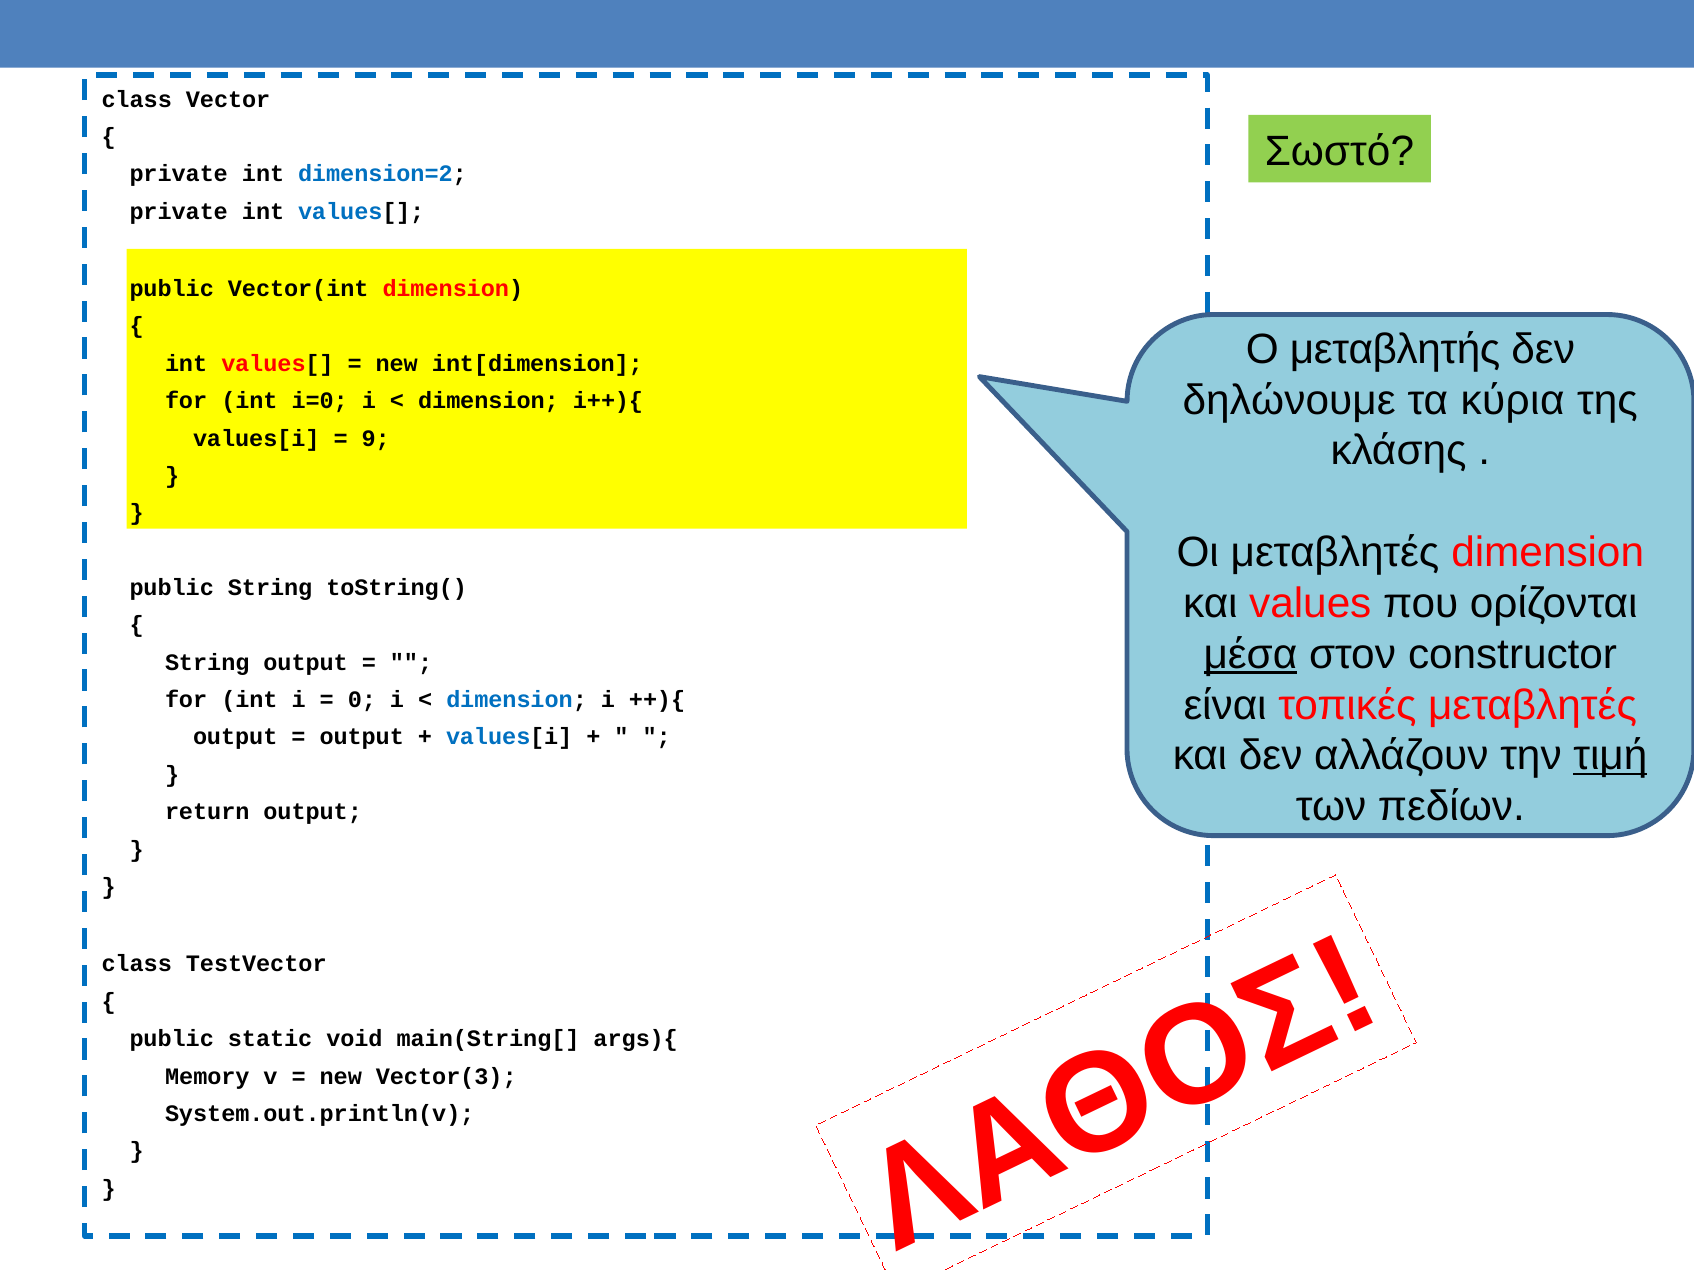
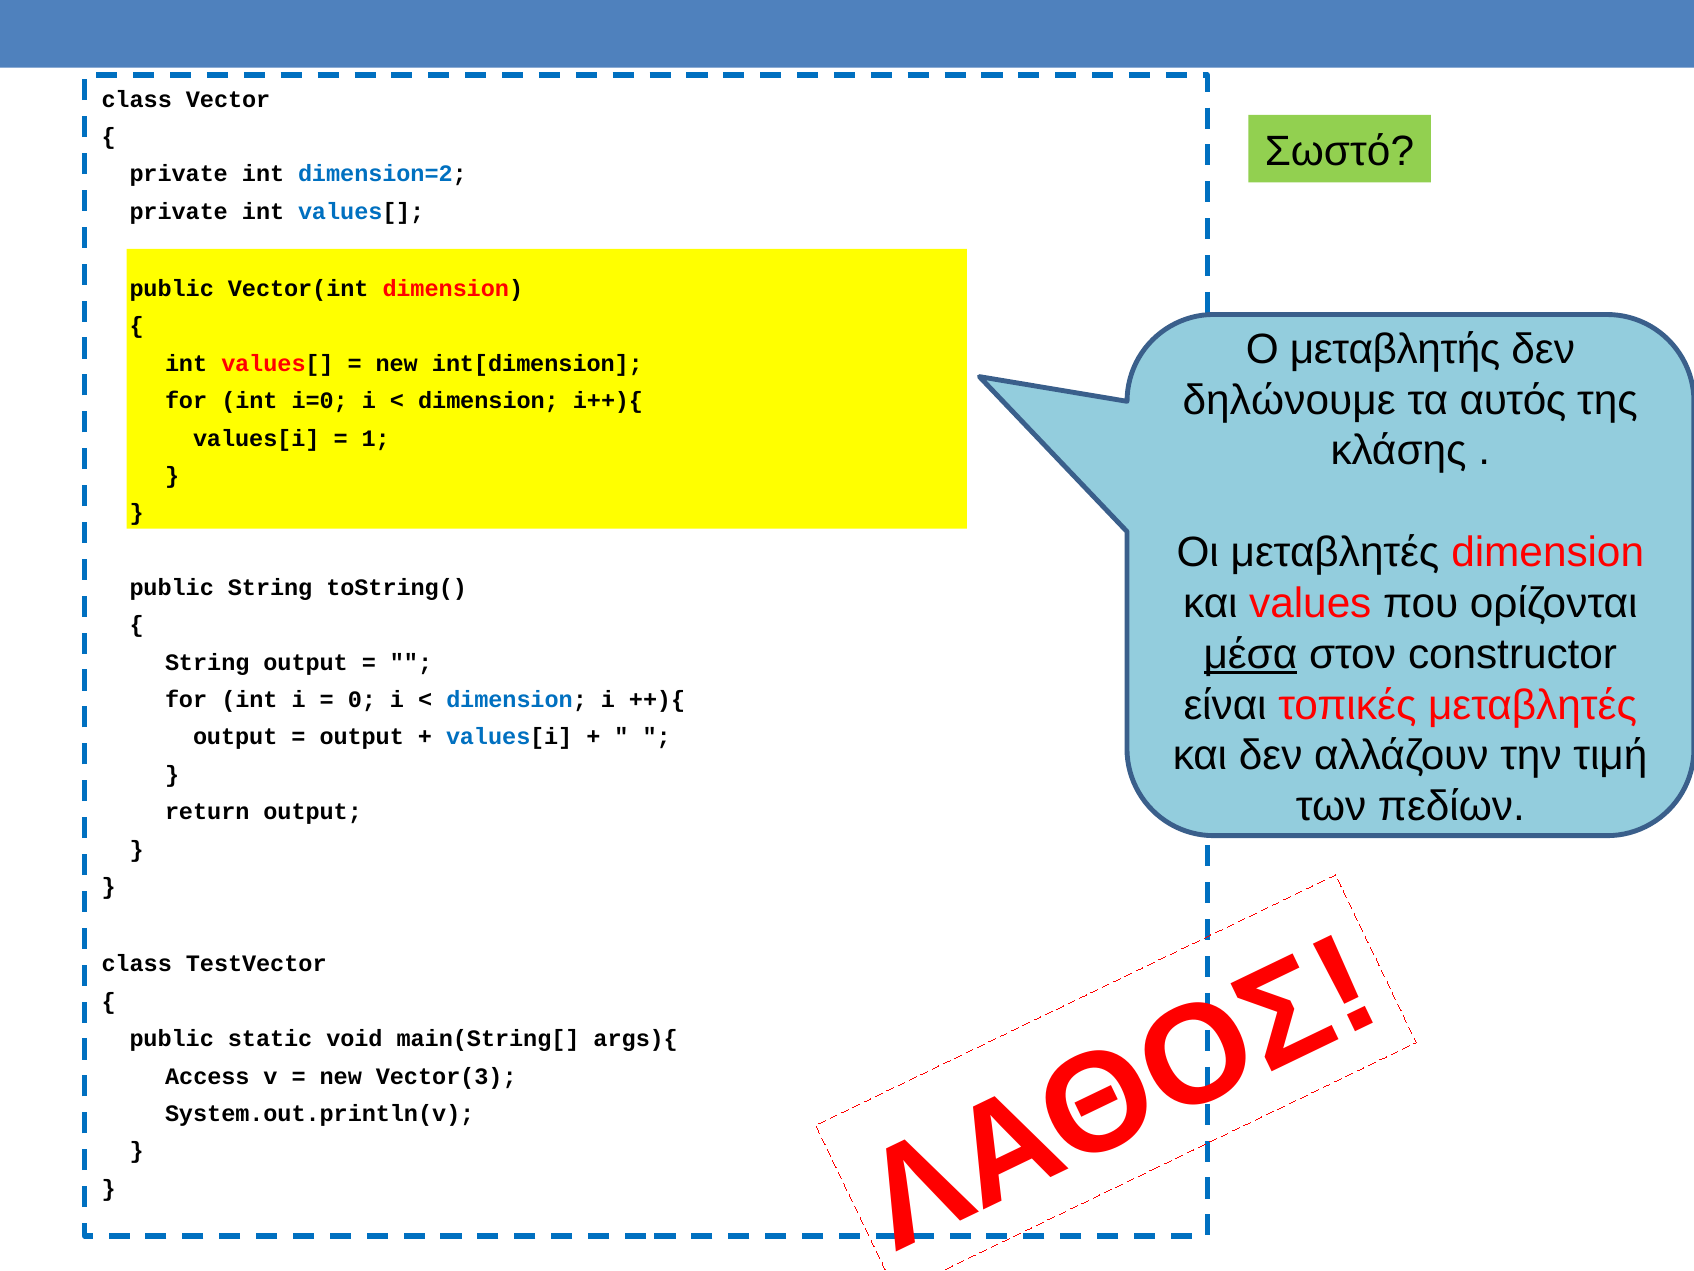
κύρια: κύρια -> αυτός
9: 9 -> 1
τιμή underline: present -> none
Memory: Memory -> Access
